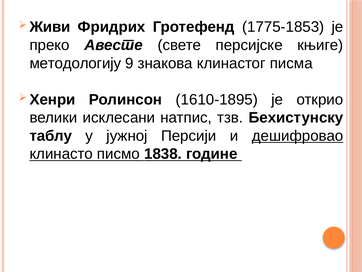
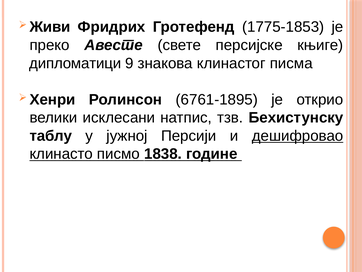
методологију: методологију -> дипломатици
1610-1895: 1610-1895 -> 6761-1895
